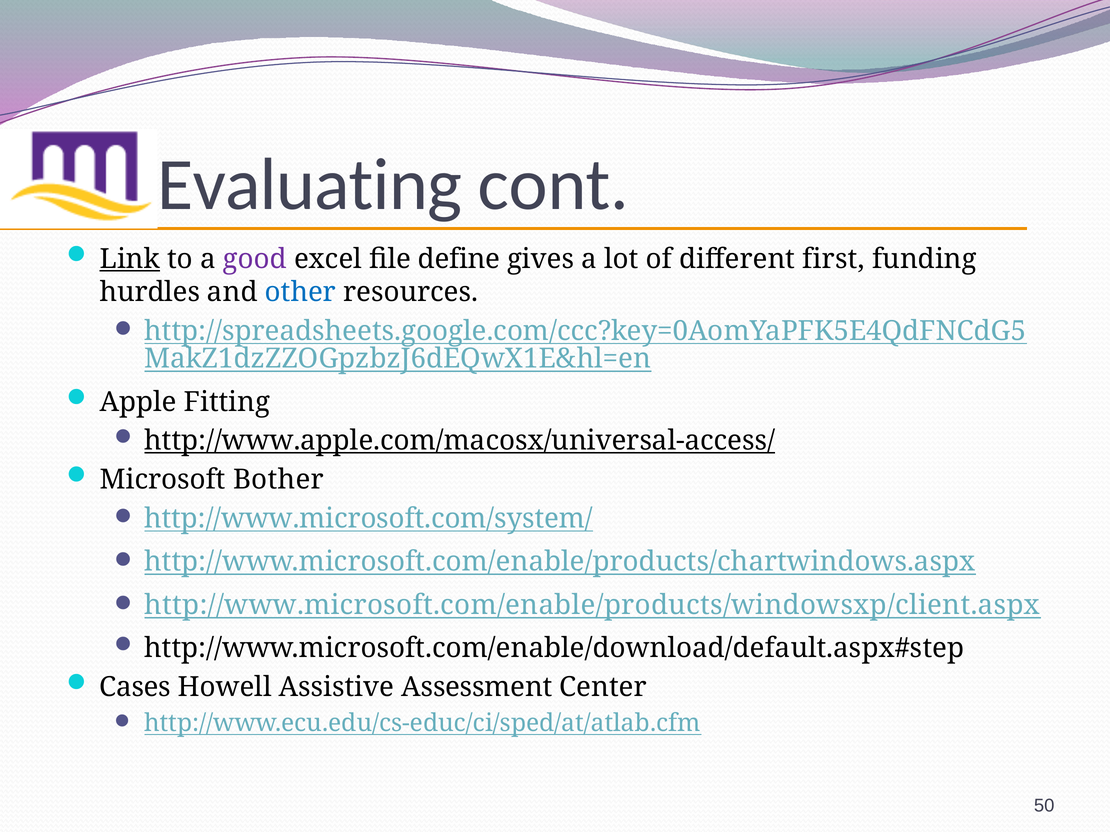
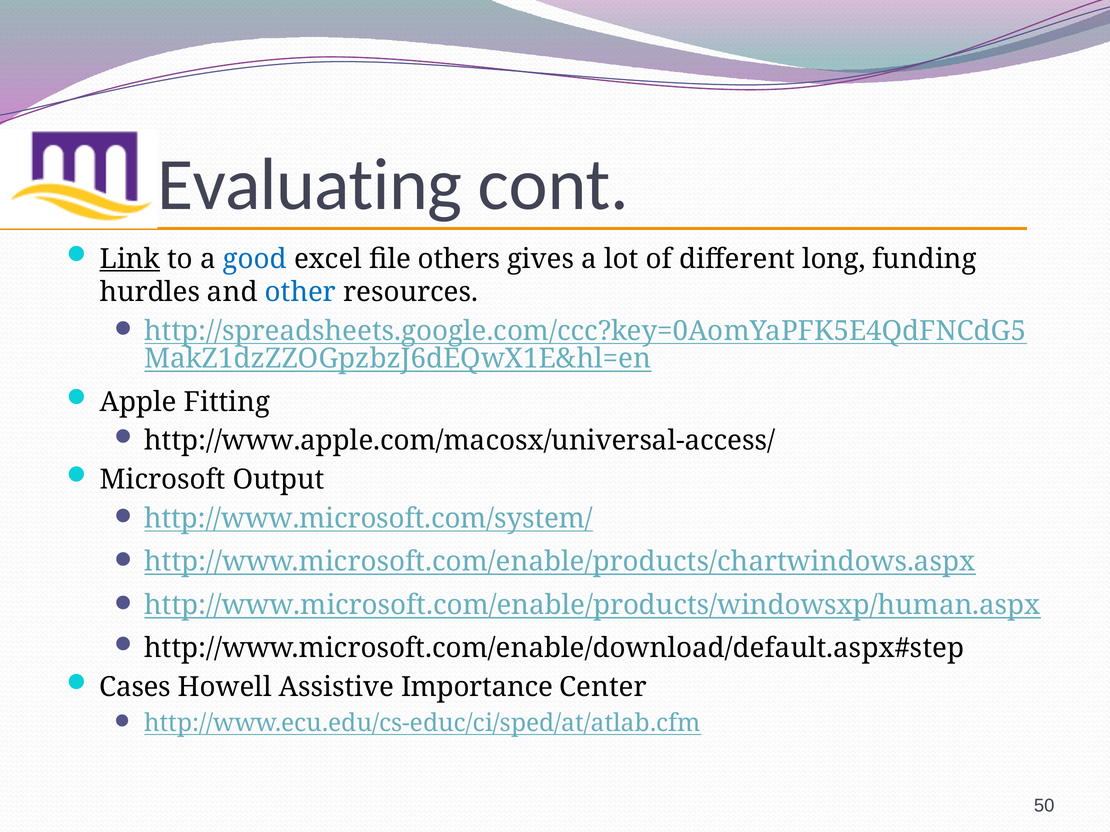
good colour: purple -> blue
define: define -> others
first: first -> long
http://www.apple.com/macosx/universal-access/ underline: present -> none
Bother: Bother -> Output
http://www.microsoft.com/enable/products/windowsxp/client.aspx: http://www.microsoft.com/enable/products/windowsxp/client.aspx -> http://www.microsoft.com/enable/products/windowsxp/human.aspx
Assessment: Assessment -> Importance
